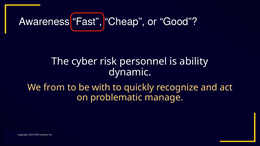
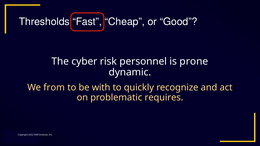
Awareness: Awareness -> Thresholds
ability: ability -> prone
manage: manage -> requires
